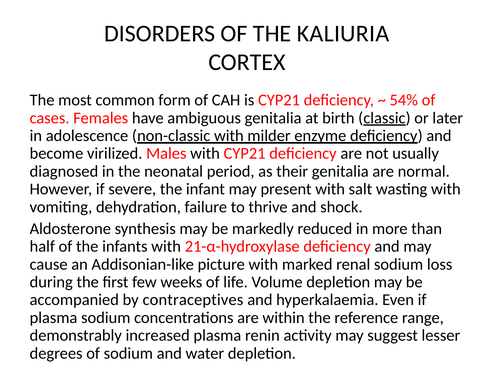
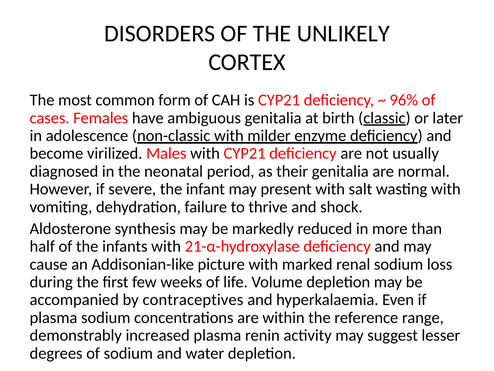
KALIURIA: KALIURIA -> UNLIKELY
54%: 54% -> 96%
